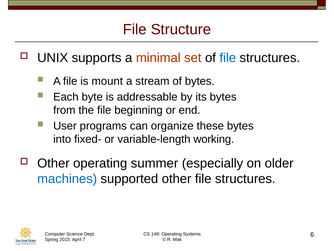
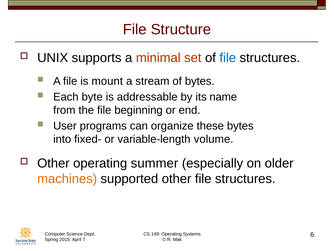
its bytes: bytes -> name
working: working -> volume
machines colour: blue -> orange
